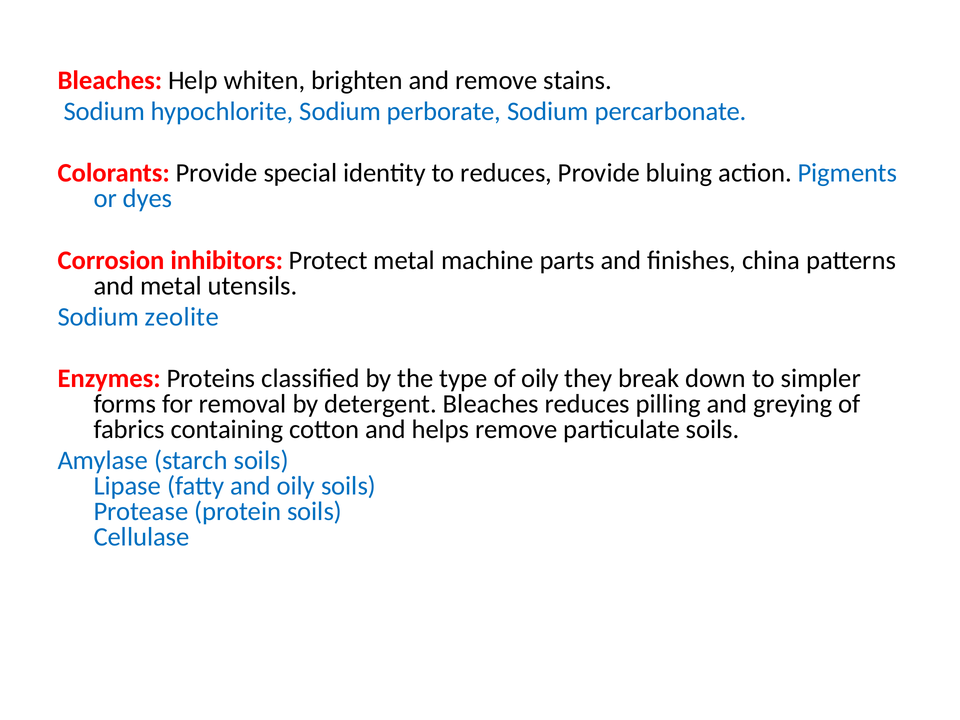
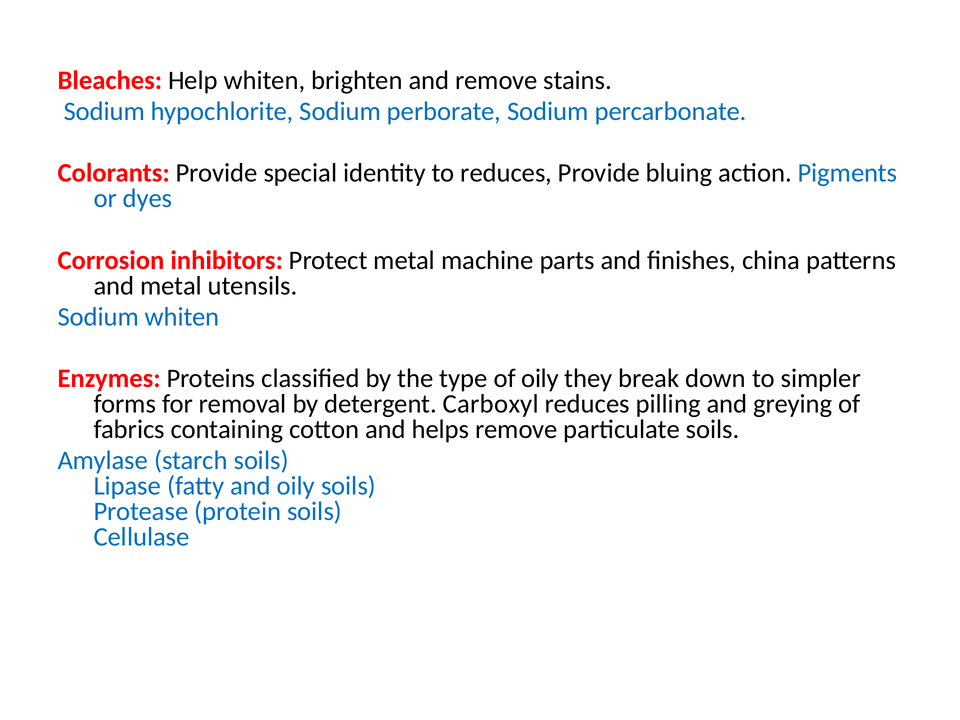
Sodium zeolite: zeolite -> whiten
detergent Bleaches: Bleaches -> Carboxyl
